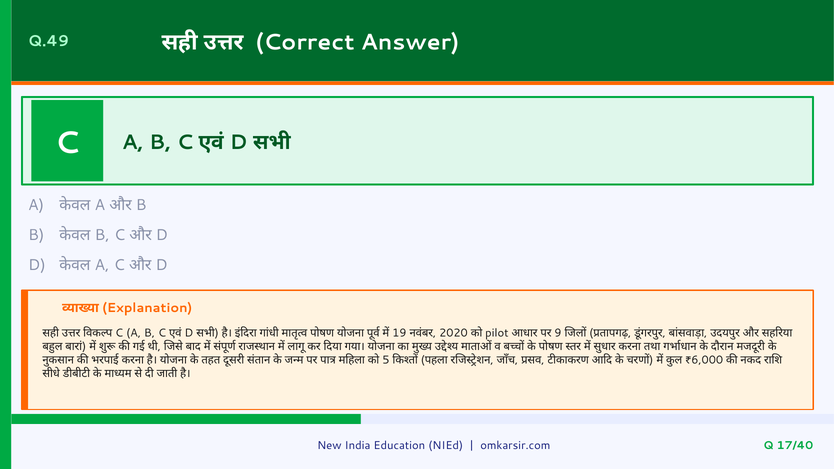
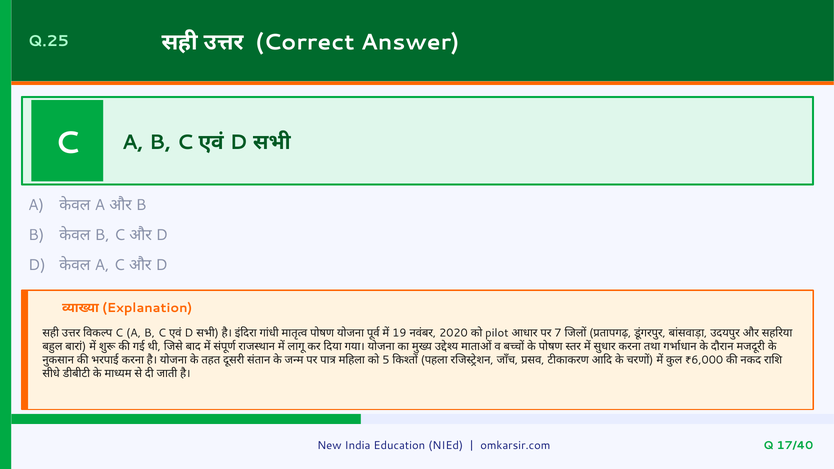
Q.49: Q.49 -> Q.25
9: 9 -> 7
